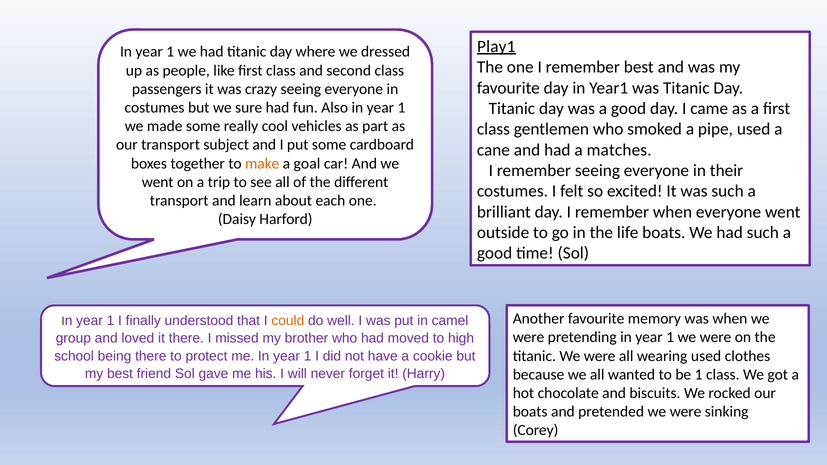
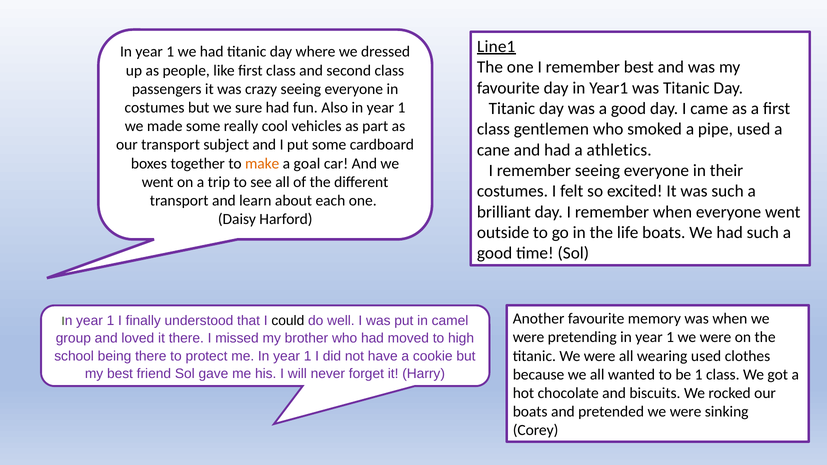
Play1: Play1 -> Line1
matches: matches -> athletics
could colour: orange -> black
